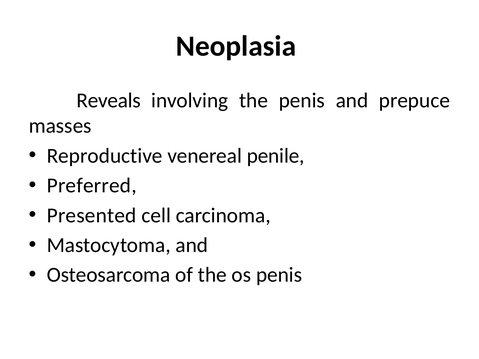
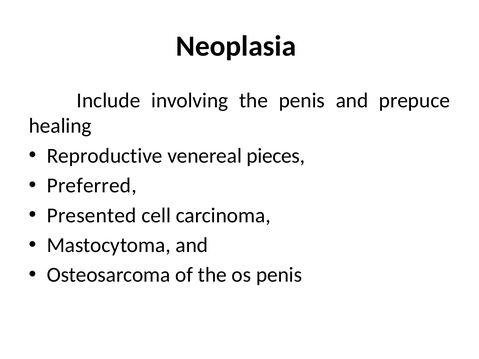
Reveals: Reveals -> Include
masses: masses -> healing
penile: penile -> pieces
